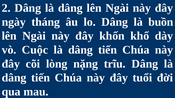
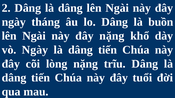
đây khốn: khốn -> nặng
vò Cuộc: Cuộc -> Ngày
